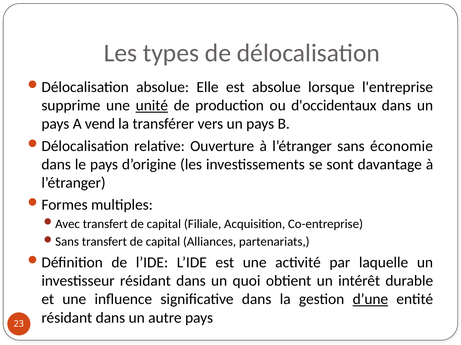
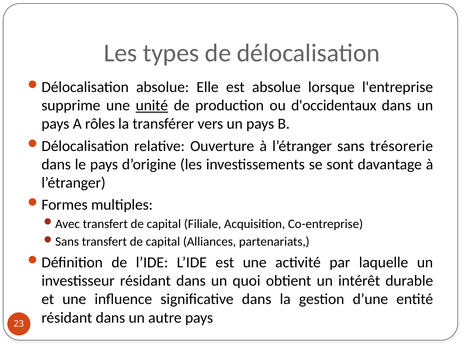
vend: vend -> rôles
économie: économie -> trésorerie
d’une underline: present -> none
